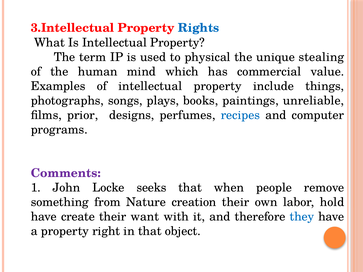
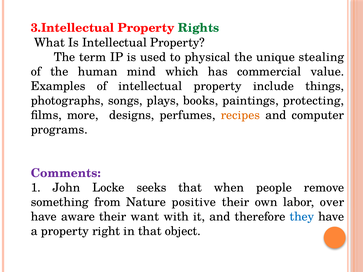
Rights colour: blue -> green
unreliable: unreliable -> protecting
prior: prior -> more
recipes colour: blue -> orange
creation: creation -> positive
hold: hold -> over
create: create -> aware
